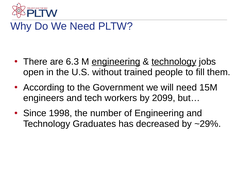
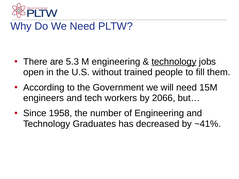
6.3: 6.3 -> 5.3
engineering at (116, 62) underline: present -> none
2099: 2099 -> 2066
1998: 1998 -> 1958
~29%: ~29% -> ~41%
